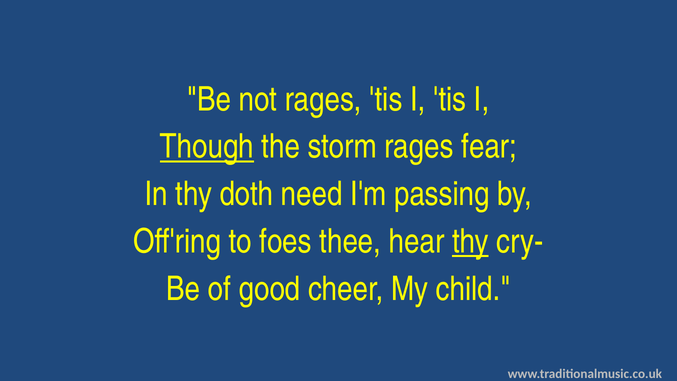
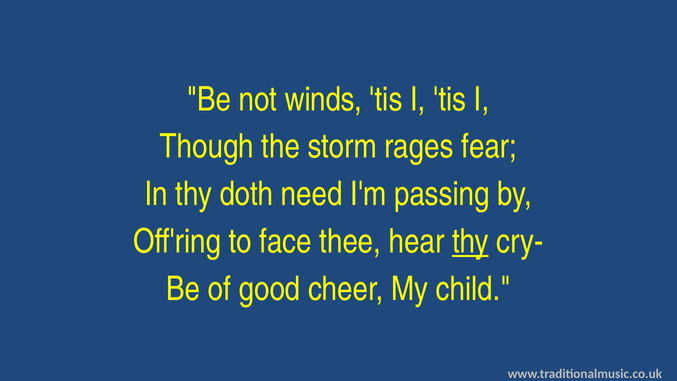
not rages: rages -> winds
Though underline: present -> none
foes: foes -> face
